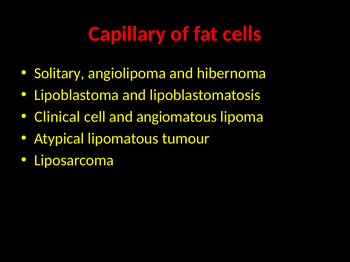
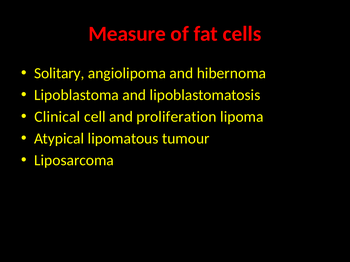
Capillary: Capillary -> Measure
angiomatous: angiomatous -> proliferation
